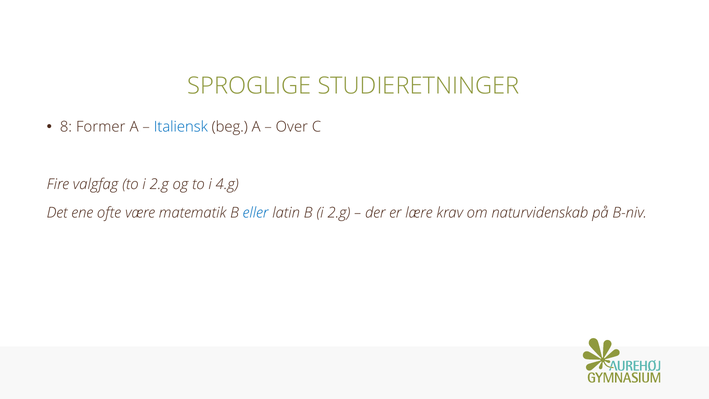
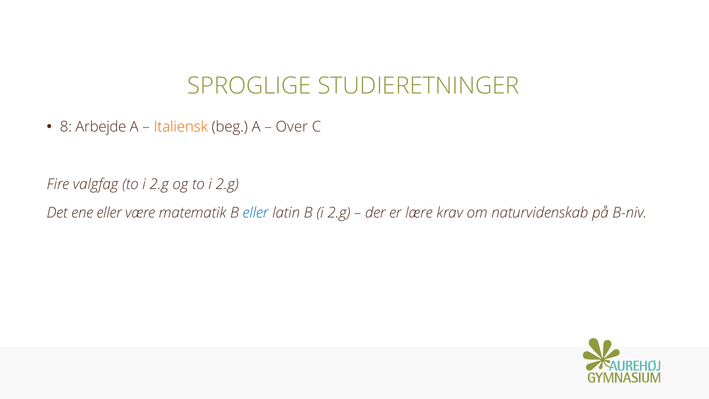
Former: Former -> Arbejde
Italiensk colour: blue -> orange
og to i 4.g: 4.g -> 2.g
ene ofte: ofte -> eller
